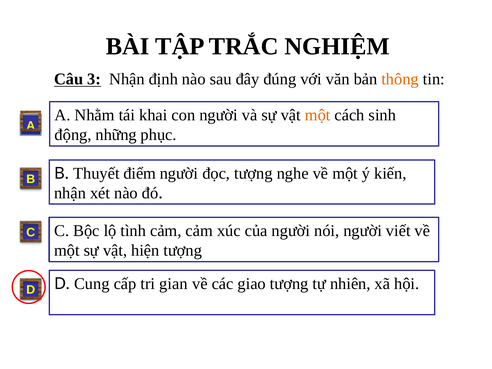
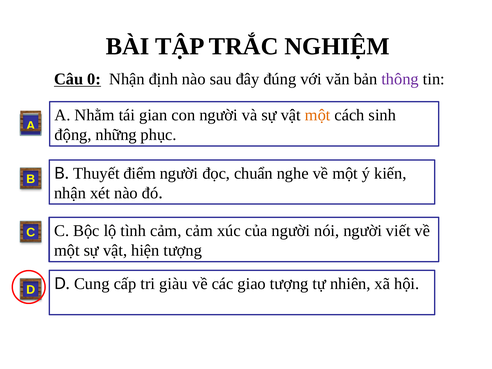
3: 3 -> 0
thông colour: orange -> purple
khai: khai -> gian
đọc tượng: tượng -> chuẩn
gian: gian -> giàu
